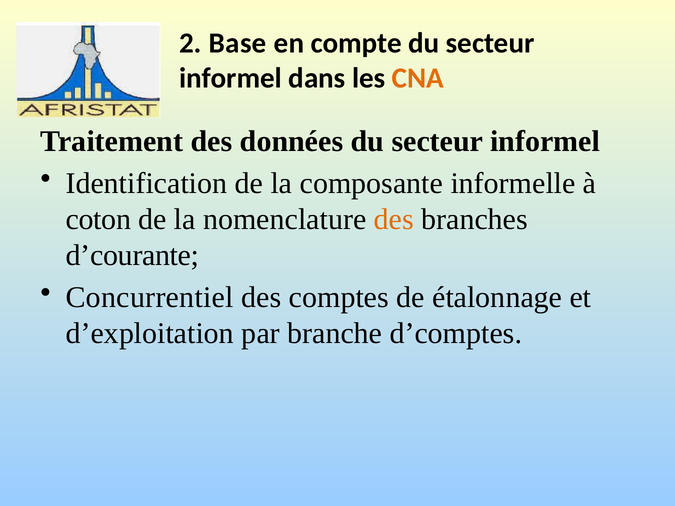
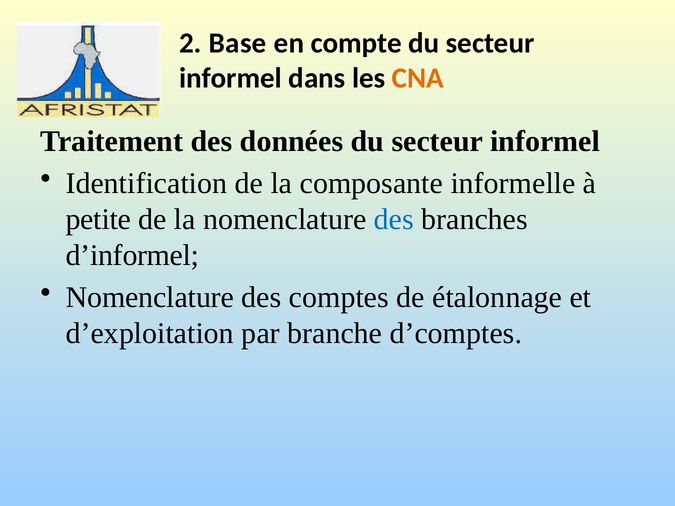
coton: coton -> petite
des at (394, 220) colour: orange -> blue
d’courante: d’courante -> d’informel
Concurrentiel at (150, 298): Concurrentiel -> Nomenclature
